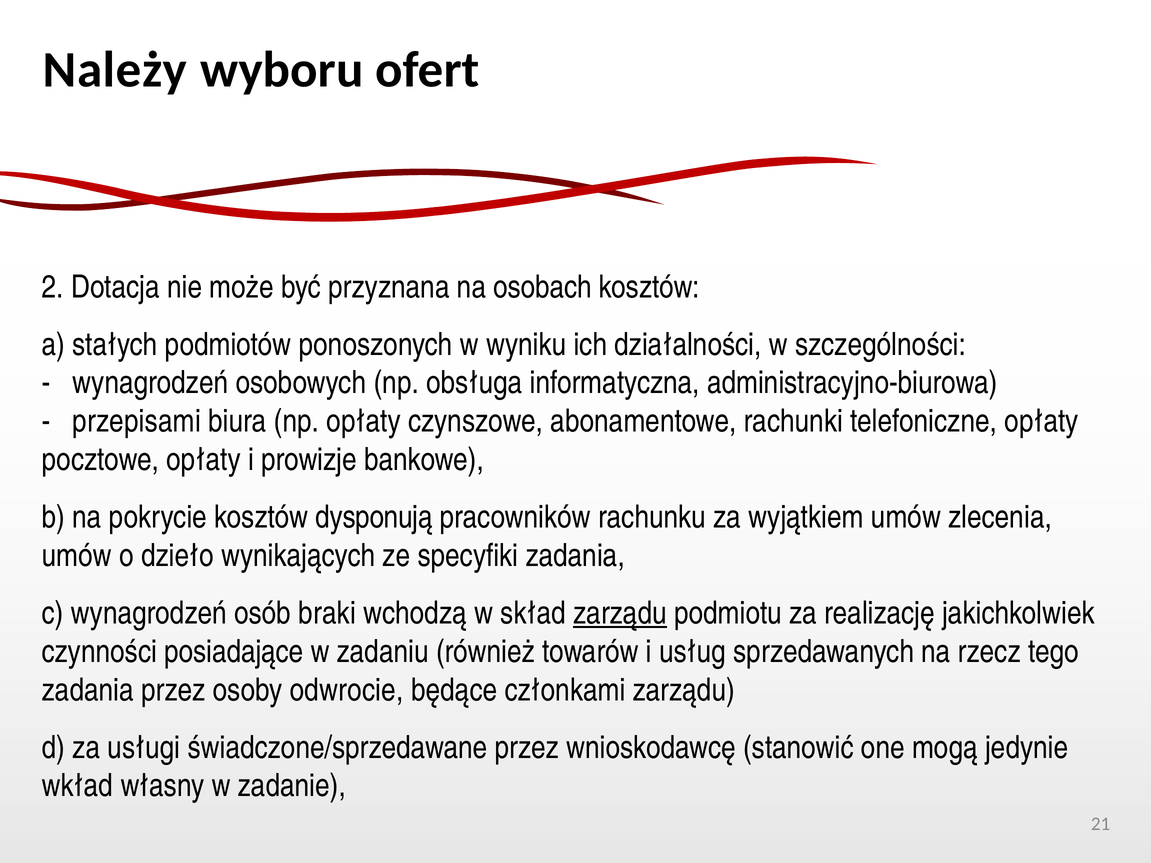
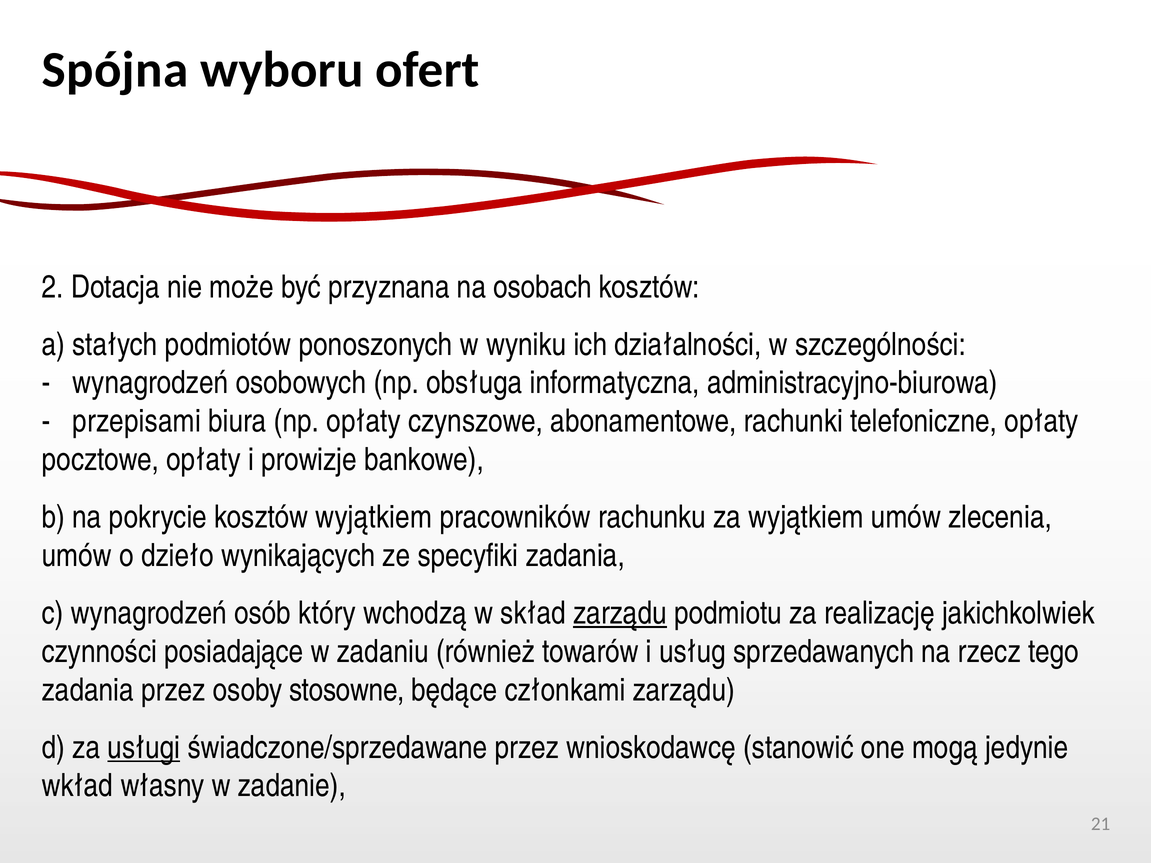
Należy: Należy -> Spójna
kosztów dysponują: dysponują -> wyjątkiem
braki: braki -> który
odwrocie: odwrocie -> stosowne
usługi underline: none -> present
